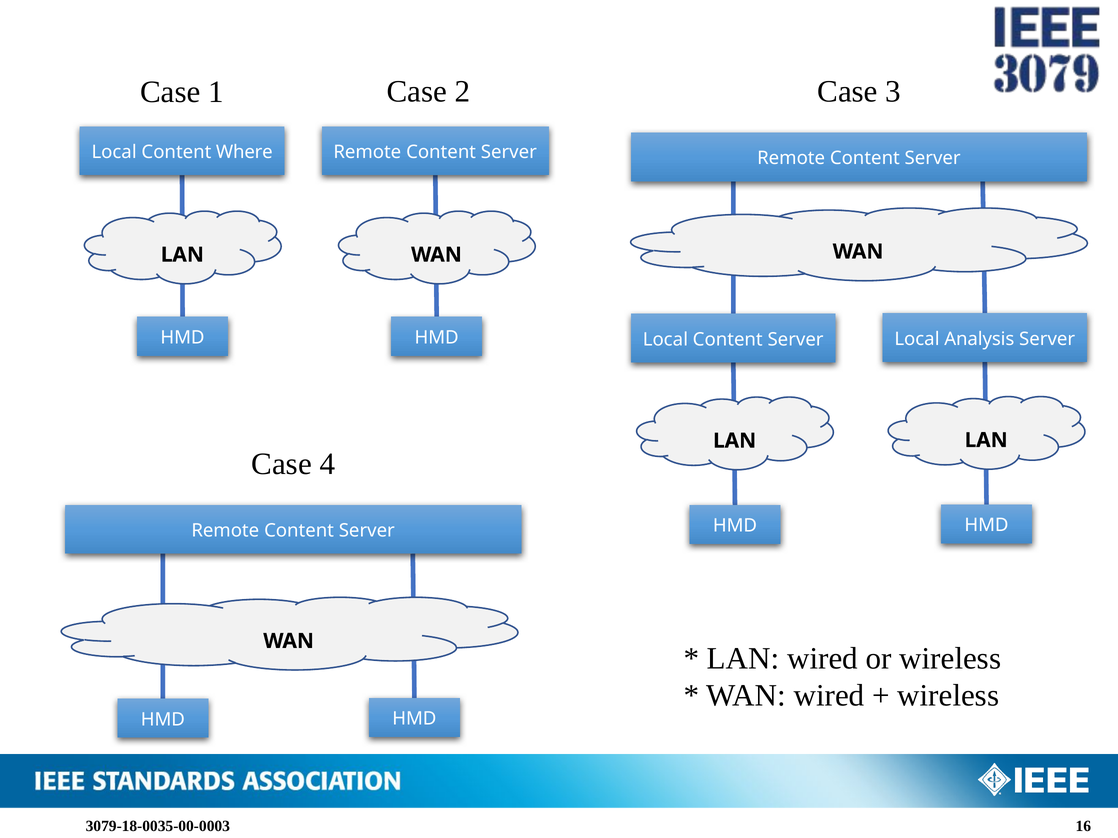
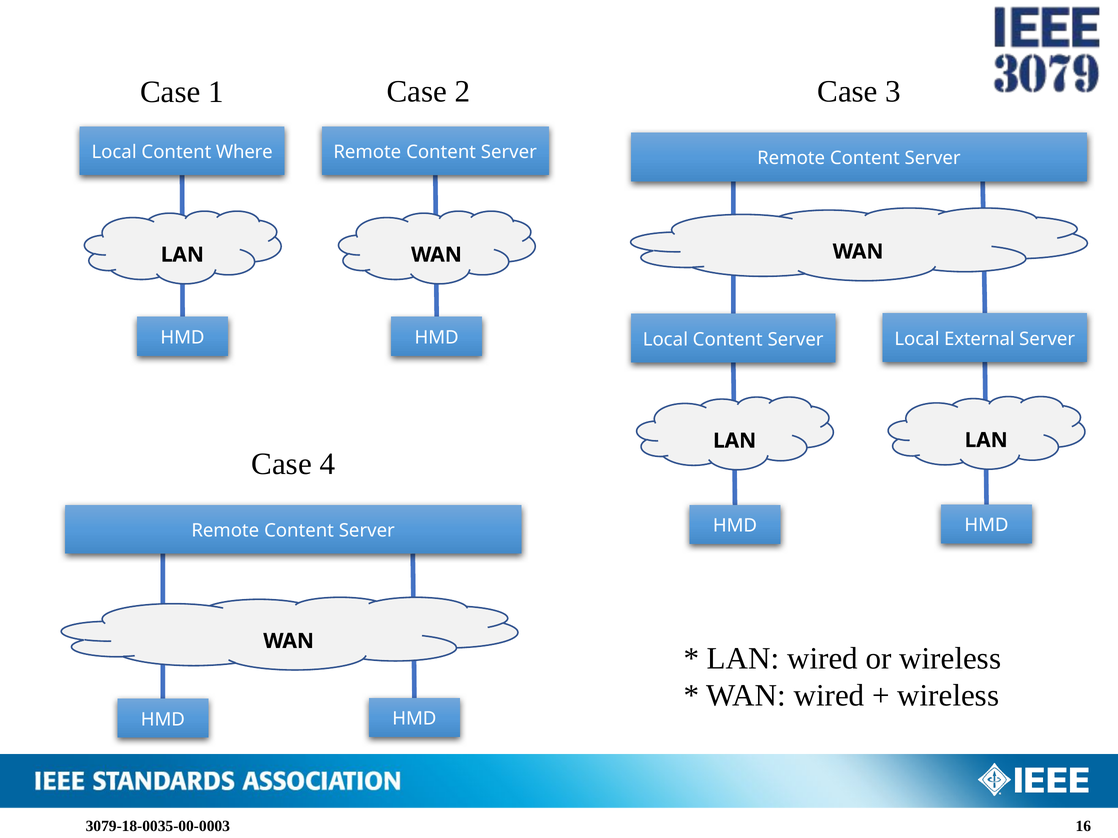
Analysis: Analysis -> External
